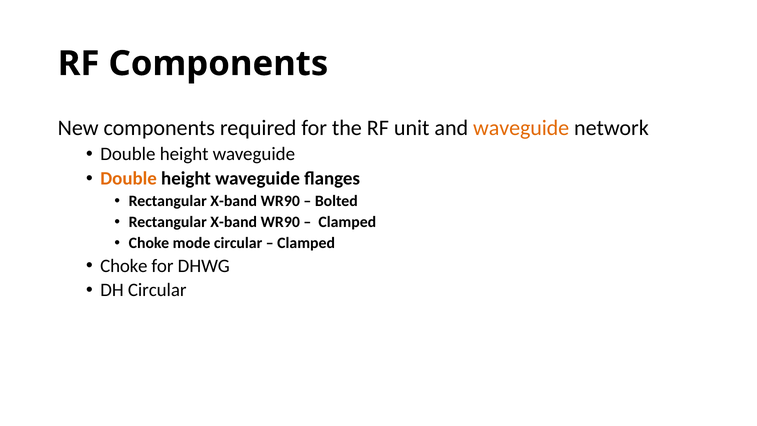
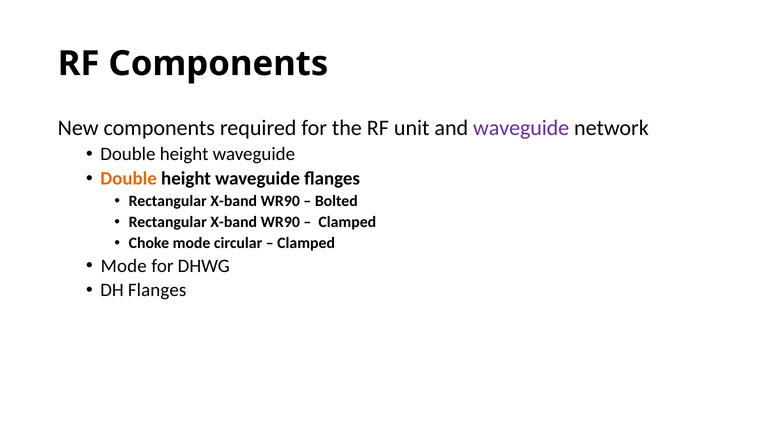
waveguide at (521, 128) colour: orange -> purple
Choke at (124, 266): Choke -> Mode
DH Circular: Circular -> Flanges
